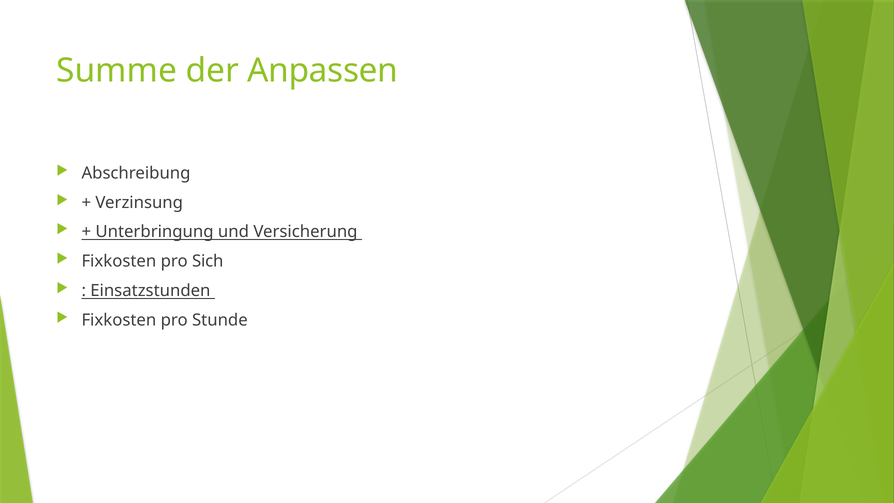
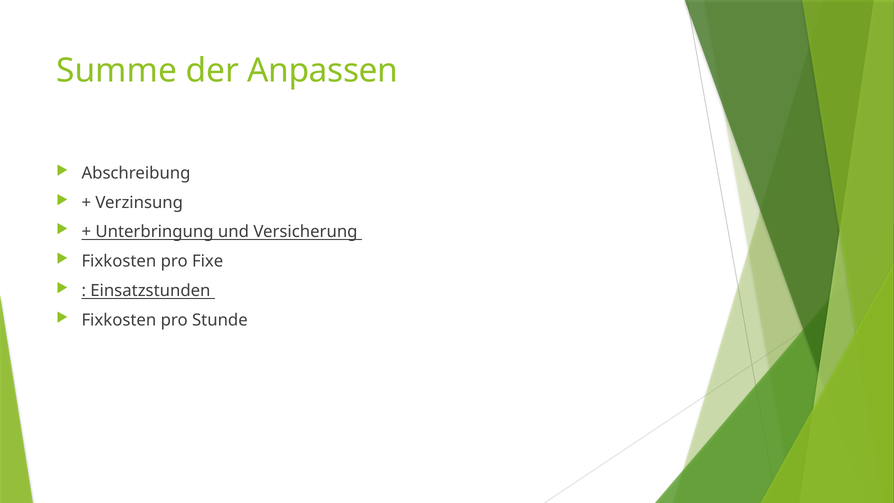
Sich: Sich -> Fixe
